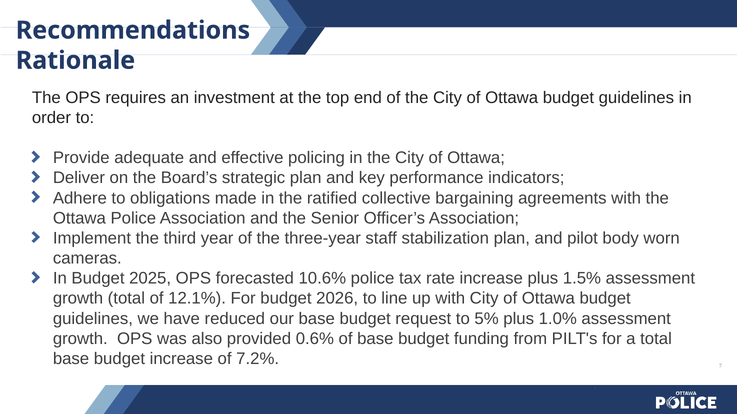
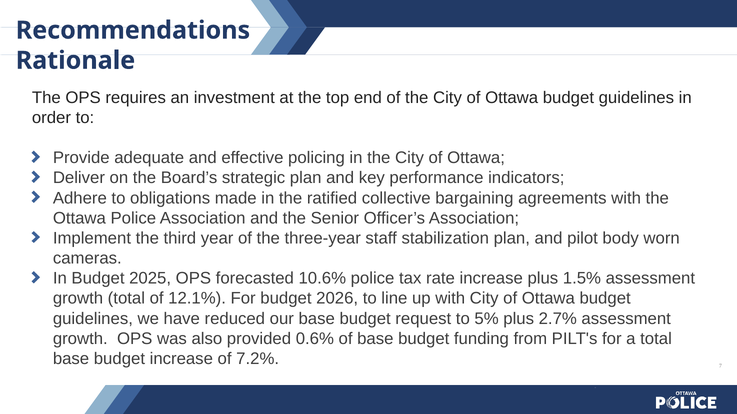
1.0%: 1.0% -> 2.7%
